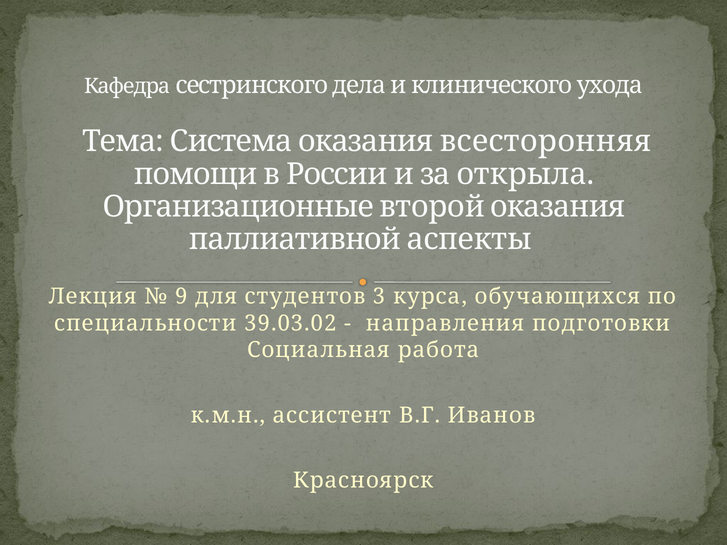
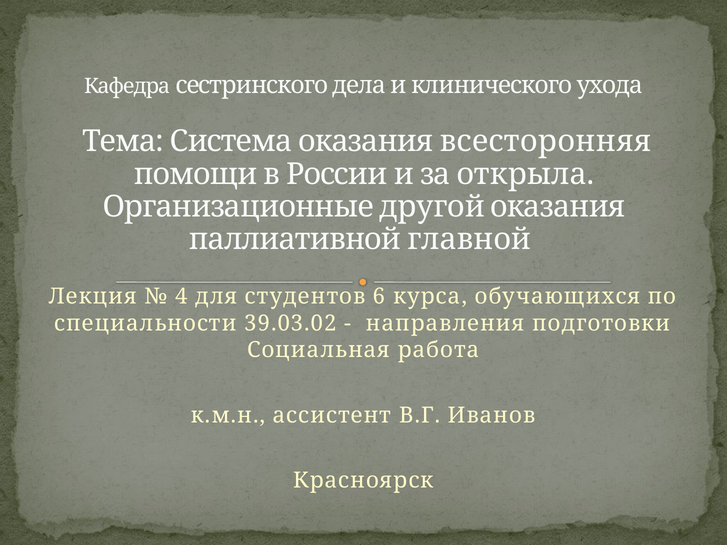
второй: второй -> другой
аспекты: аспекты -> главной
9: 9 -> 4
3: 3 -> 6
